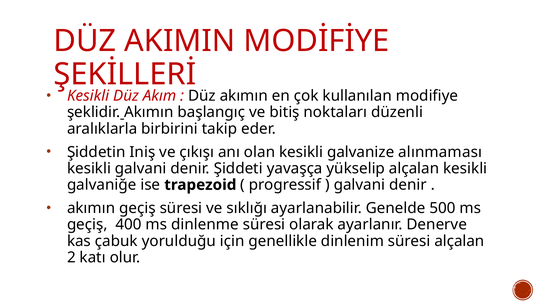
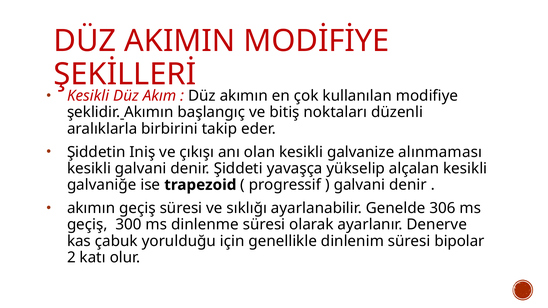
500: 500 -> 306
400: 400 -> 300
süresi alçalan: alçalan -> bipolar
